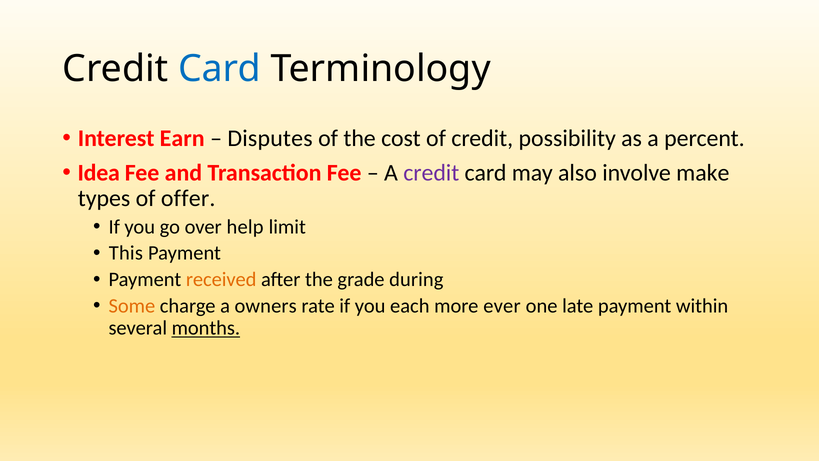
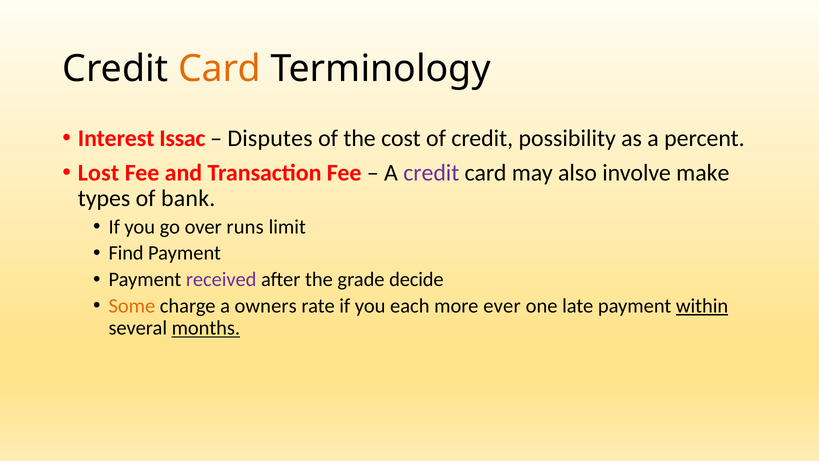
Card at (220, 69) colour: blue -> orange
Earn: Earn -> Issac
Idea: Idea -> Lost
offer: offer -> bank
help: help -> runs
This: This -> Find
received colour: orange -> purple
during: during -> decide
within underline: none -> present
